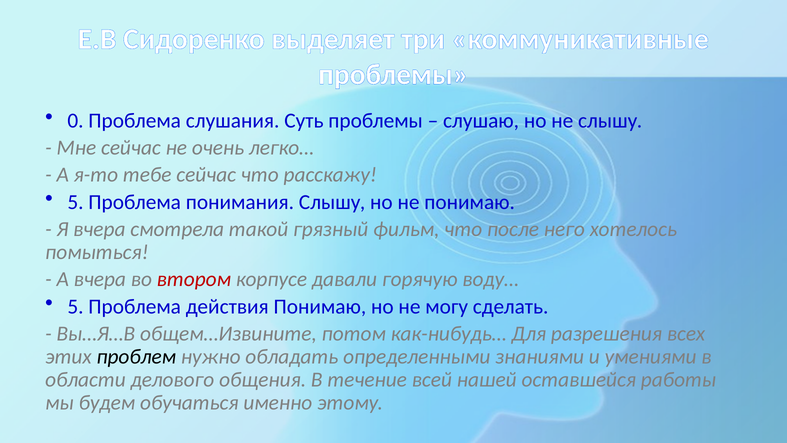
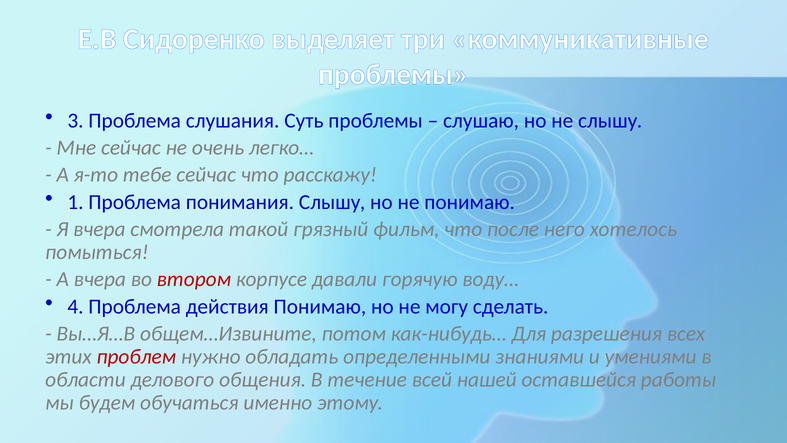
0: 0 -> 3
5 at (75, 202): 5 -> 1
5 at (75, 306): 5 -> 4
проблем colour: black -> red
